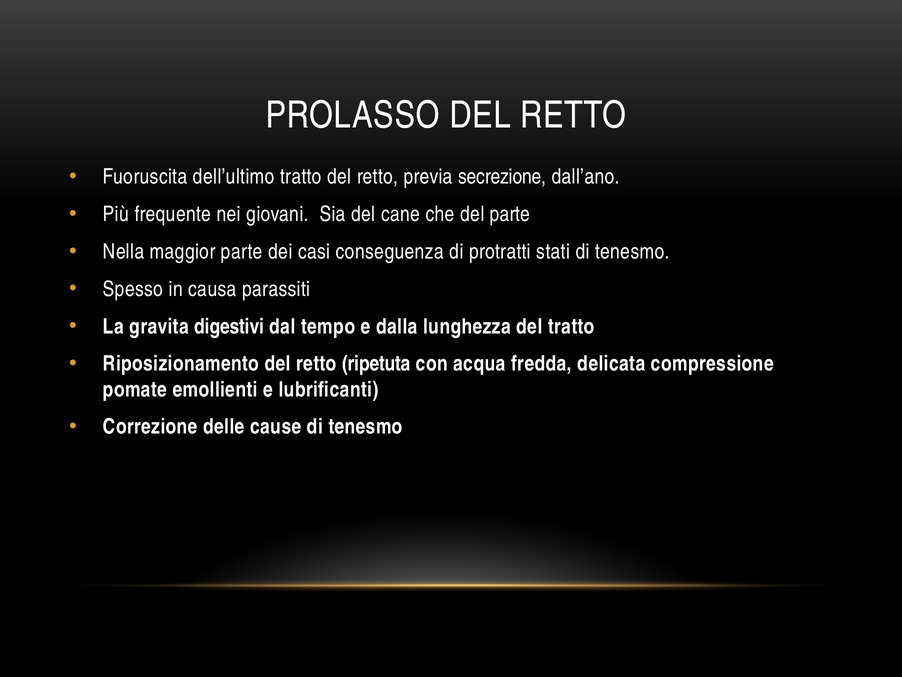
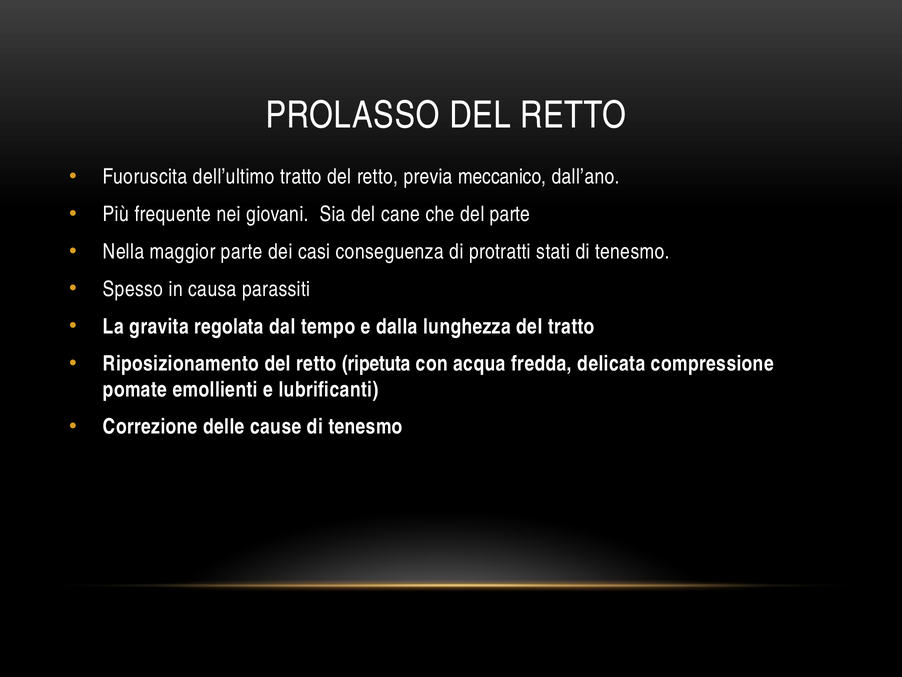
secrezione: secrezione -> meccanico
digestivi: digestivi -> regolata
